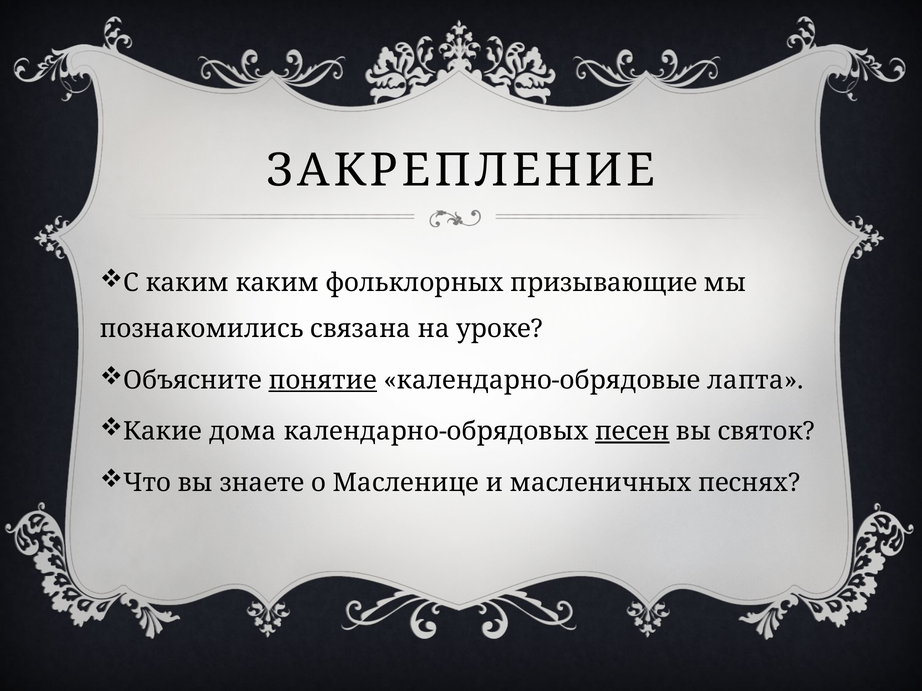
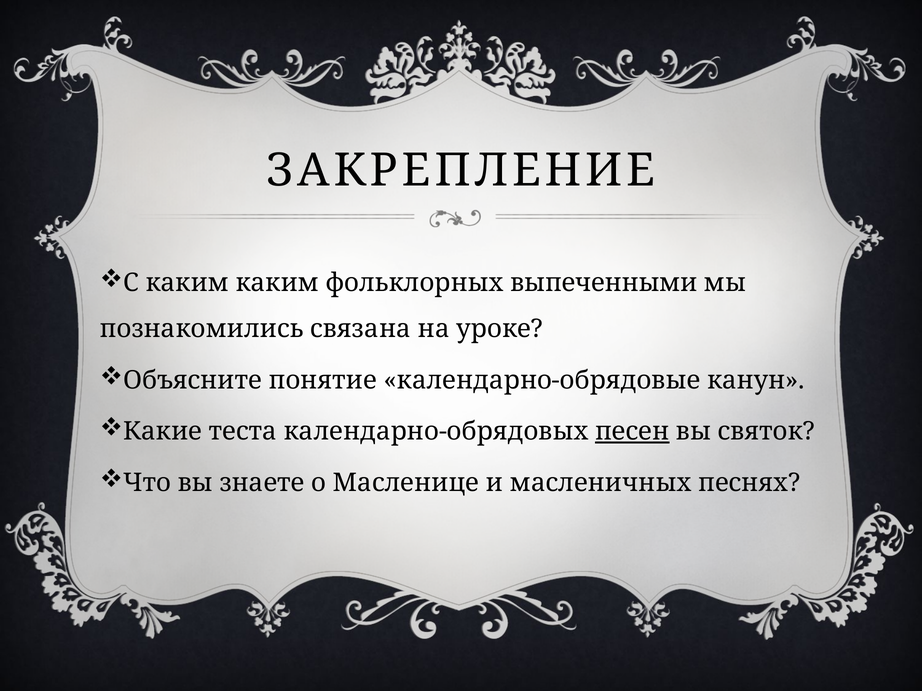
призывающие: призывающие -> выпеченными
понятие underline: present -> none
лапта: лапта -> канун
дома: дома -> теста
